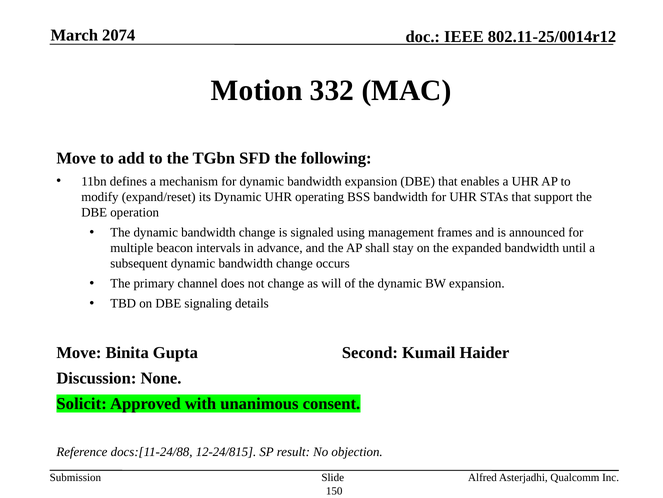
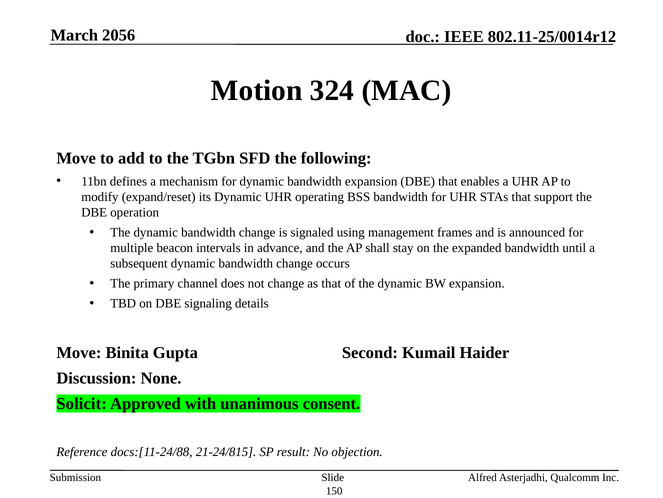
2074: 2074 -> 2056
332: 332 -> 324
as will: will -> that
12-24/815: 12-24/815 -> 21-24/815
